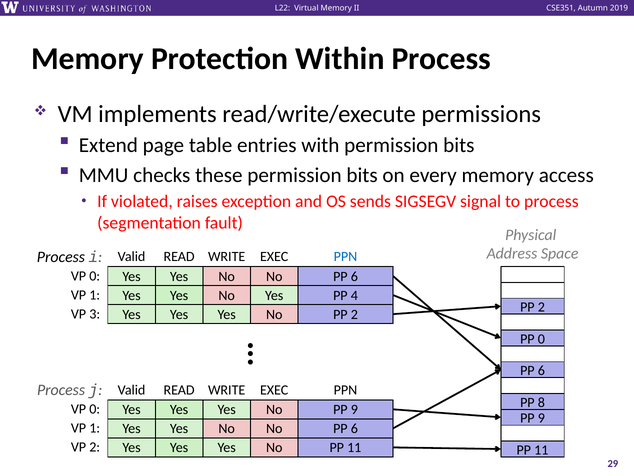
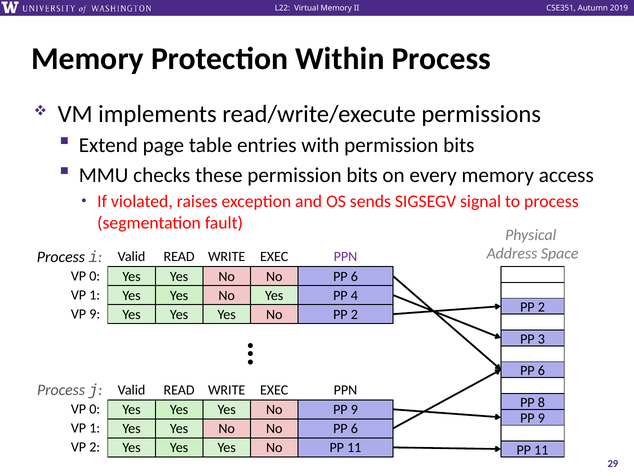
PPN at (345, 257) colour: blue -> purple
VP 3: 3 -> 9
PP 0: 0 -> 3
